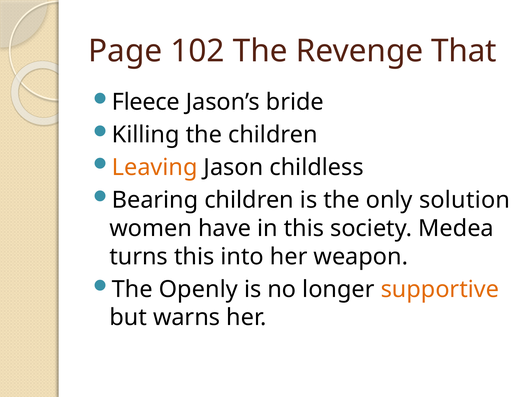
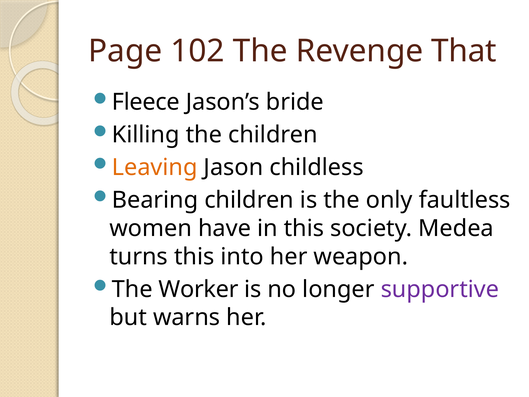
solution: solution -> faultless
Openly: Openly -> Worker
supportive colour: orange -> purple
